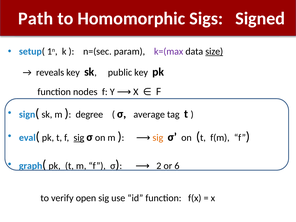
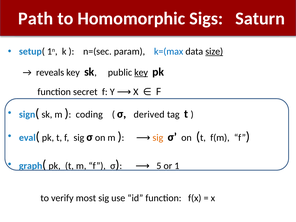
Signed: Signed -> Saturn
k=(max colour: purple -> blue
key at (141, 72) underline: none -> present
nodes: nodes -> secret
degree: degree -> coding
average: average -> derived
sig at (79, 138) underline: present -> none
2: 2 -> 5
6: 6 -> 1
open: open -> most
